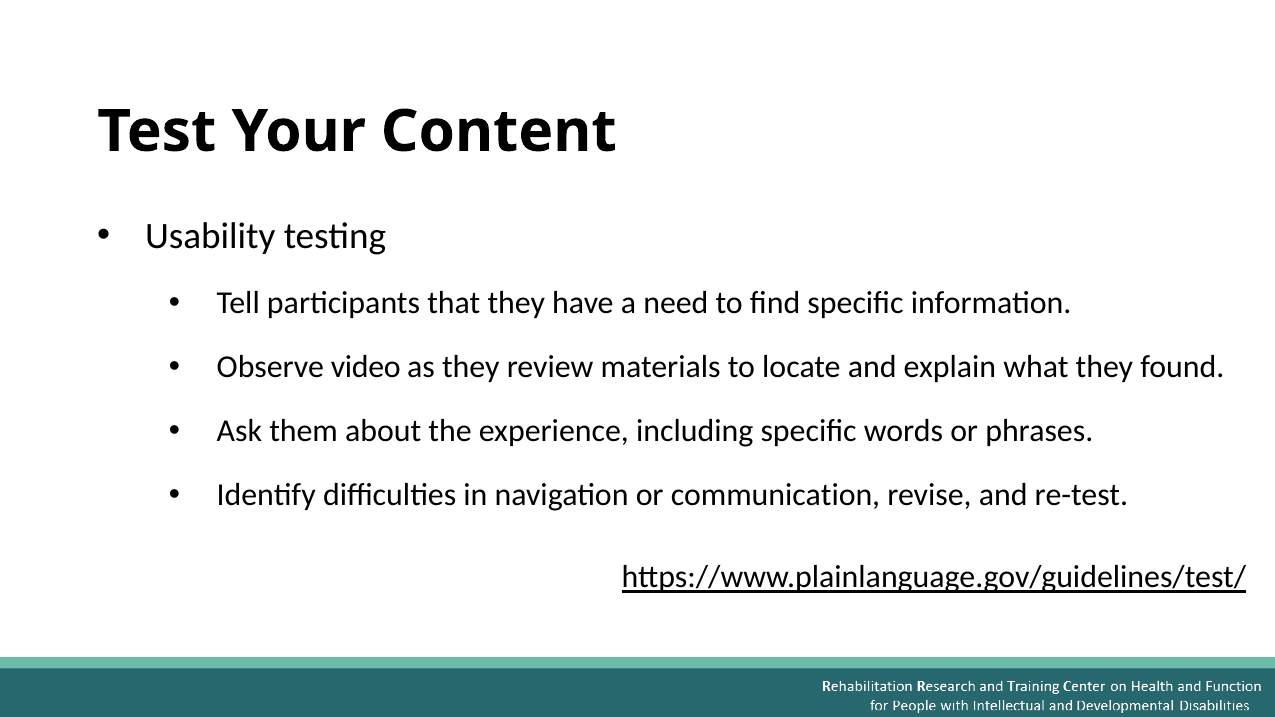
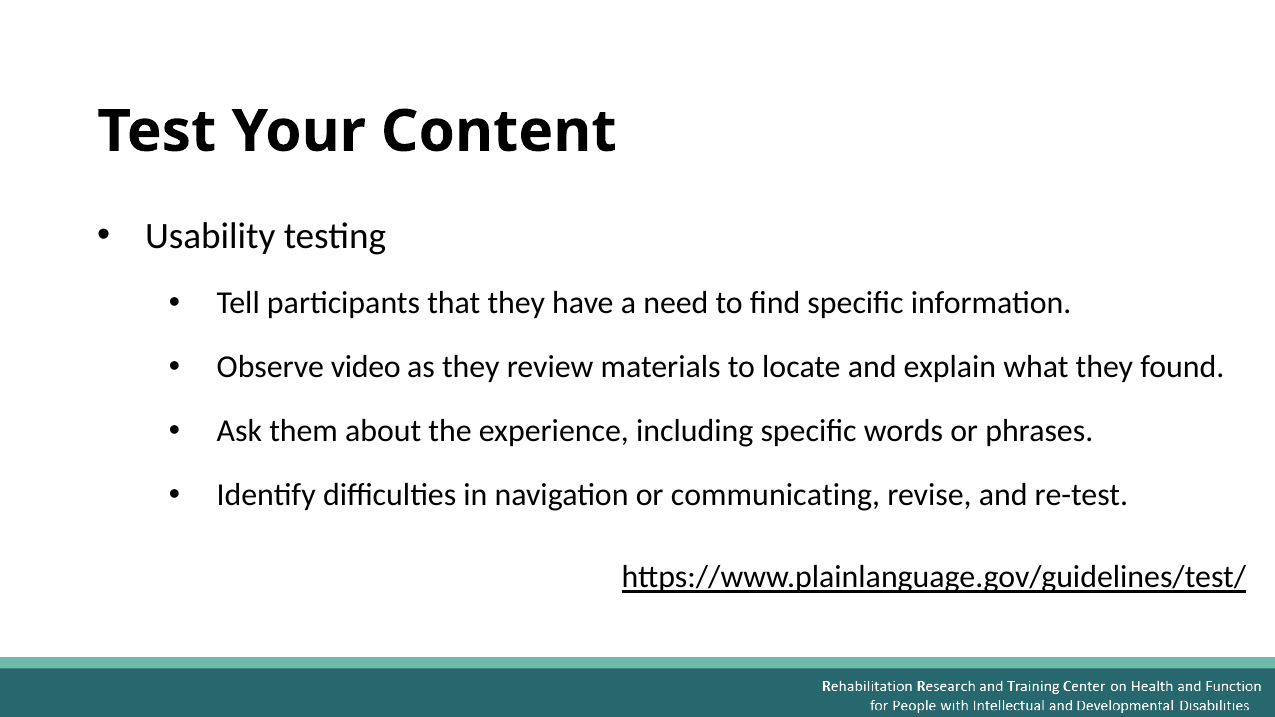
communication: communication -> communicating
